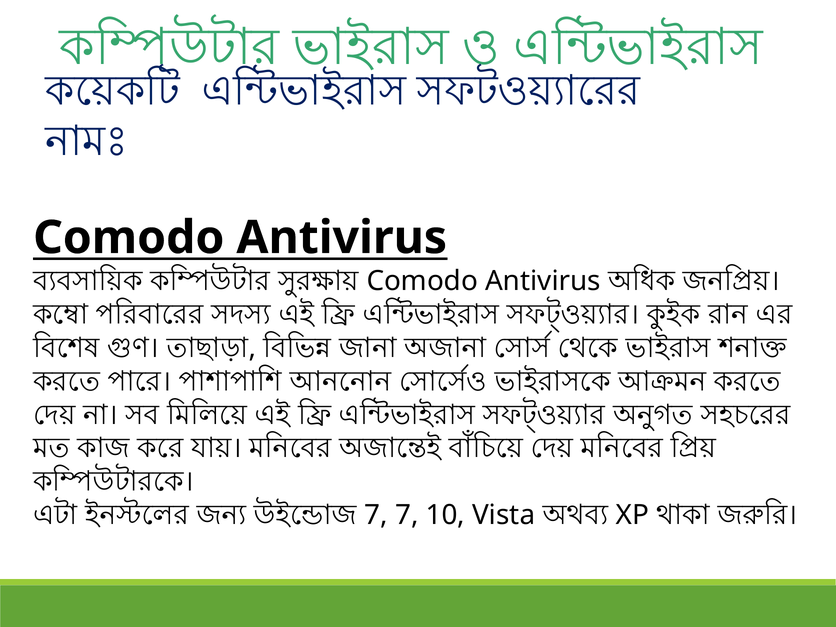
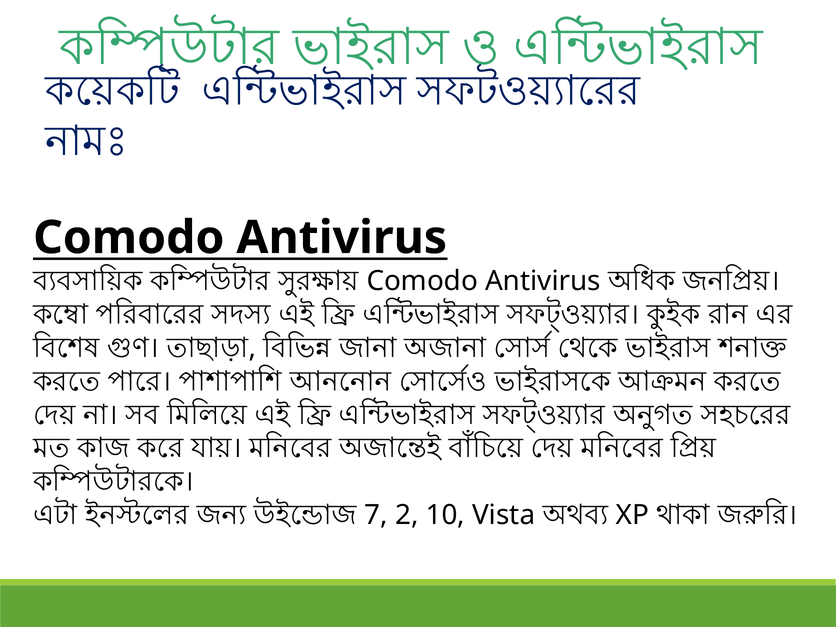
7 7: 7 -> 2
